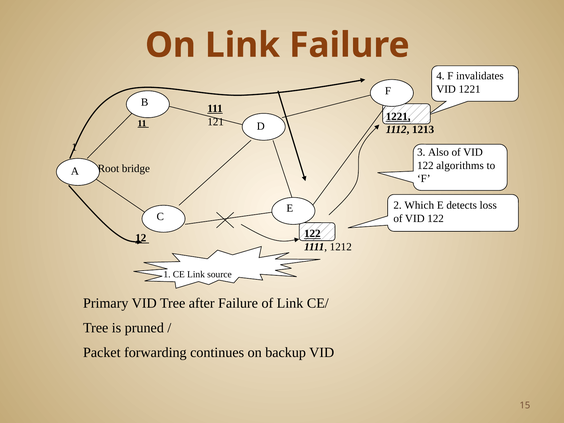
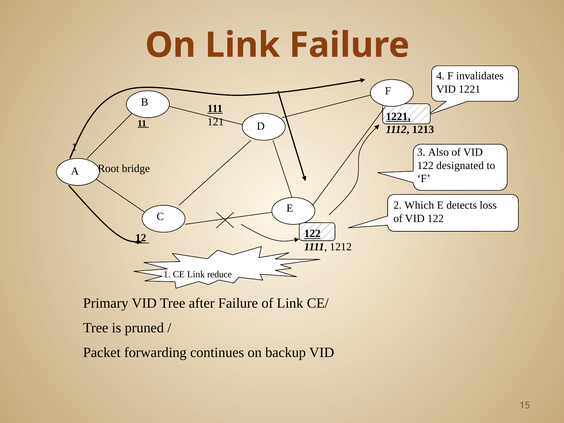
algorithms: algorithms -> designated
source: source -> reduce
